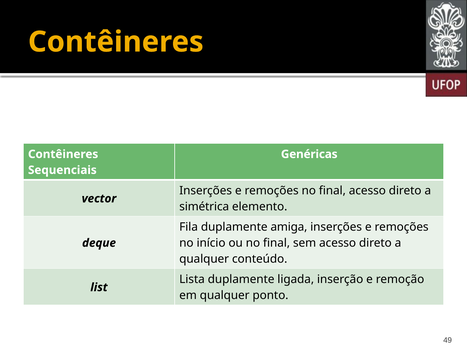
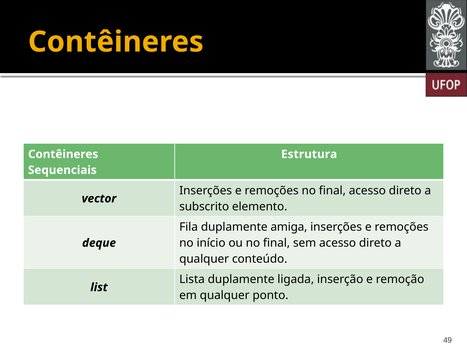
Genéricas: Genéricas -> Estrutura
simétrica: simétrica -> subscrito
